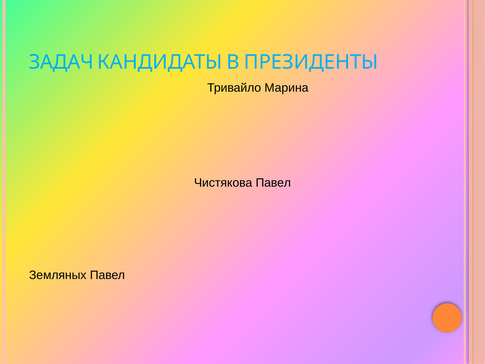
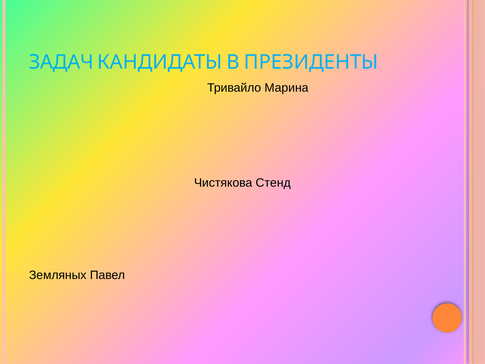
Чистякова Павел: Павел -> Стенд
